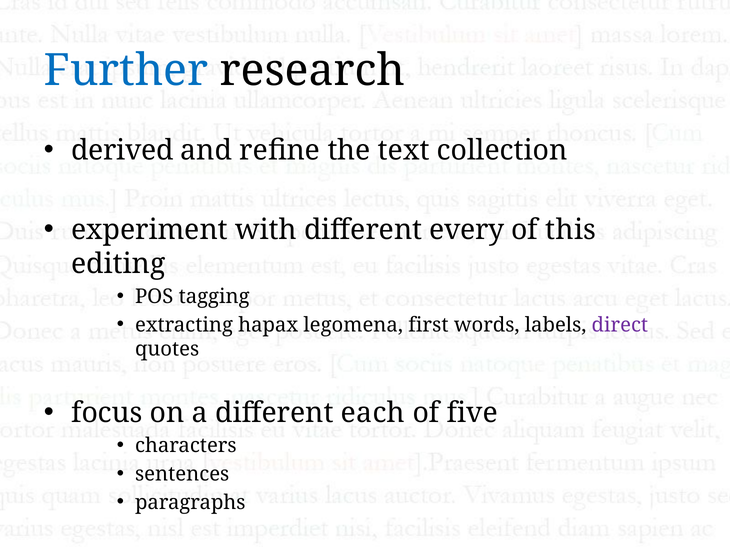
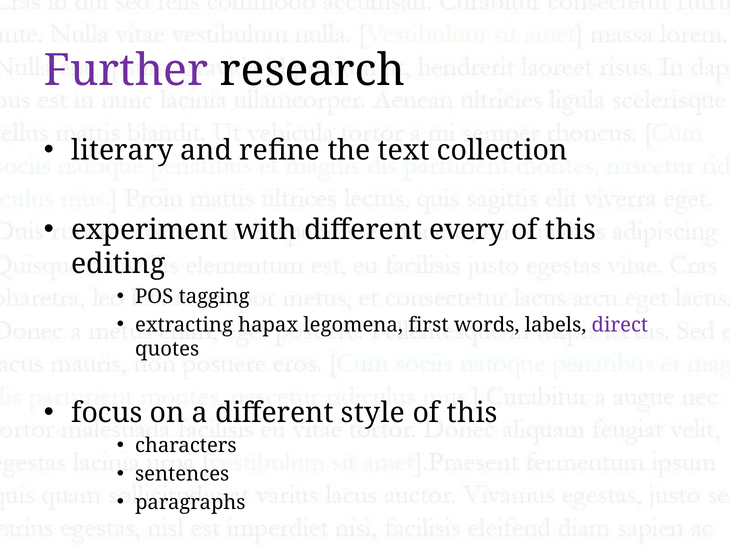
Further colour: blue -> purple
derived: derived -> literary
each: each -> style
five at (472, 413): five -> this
